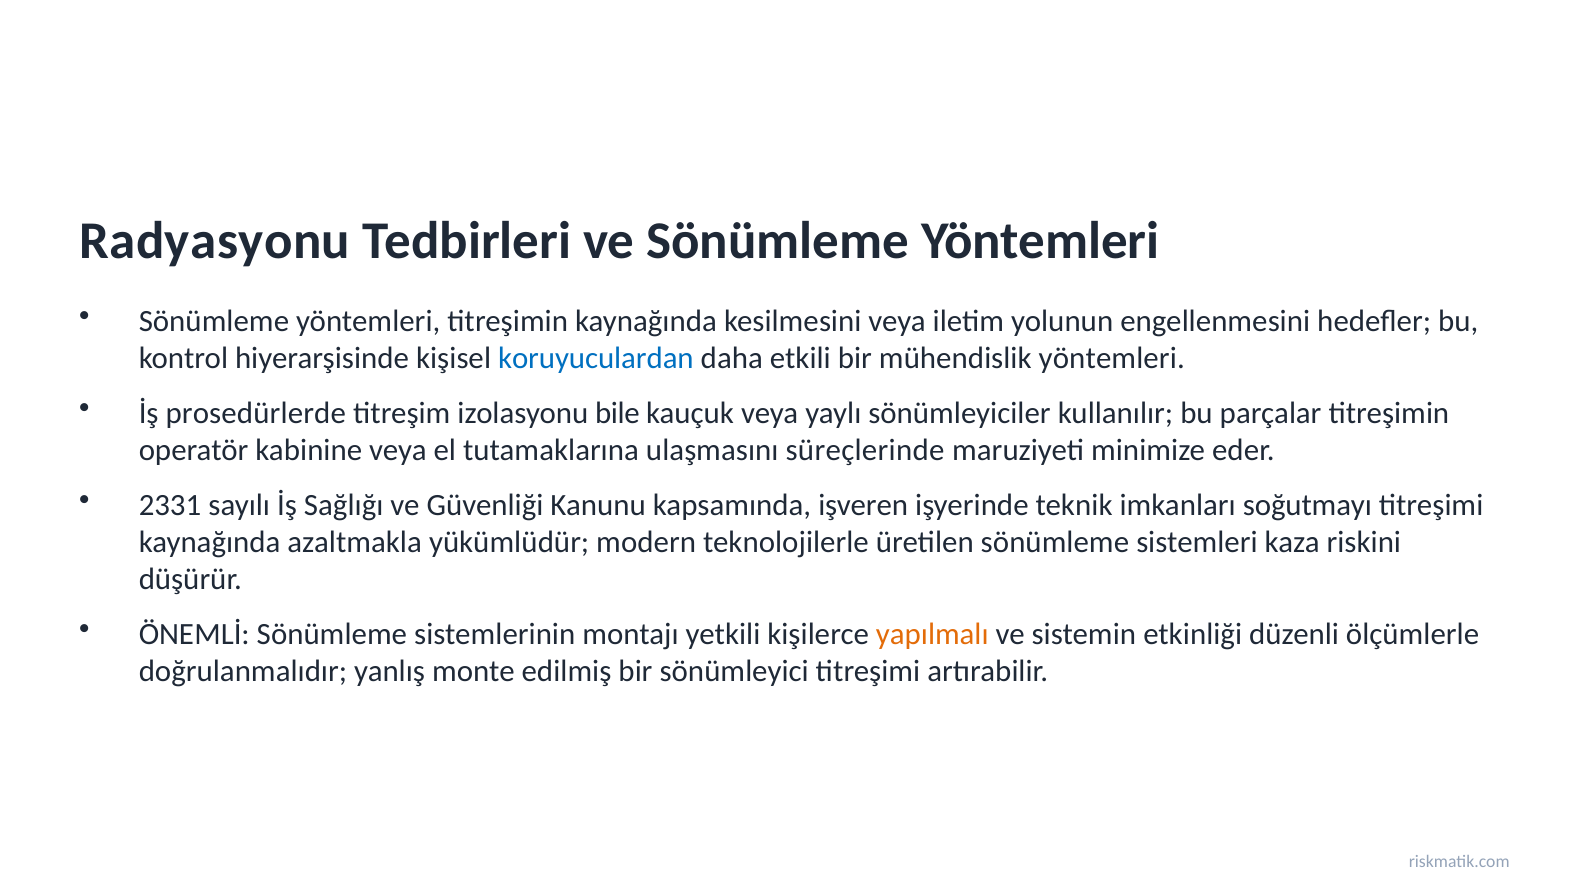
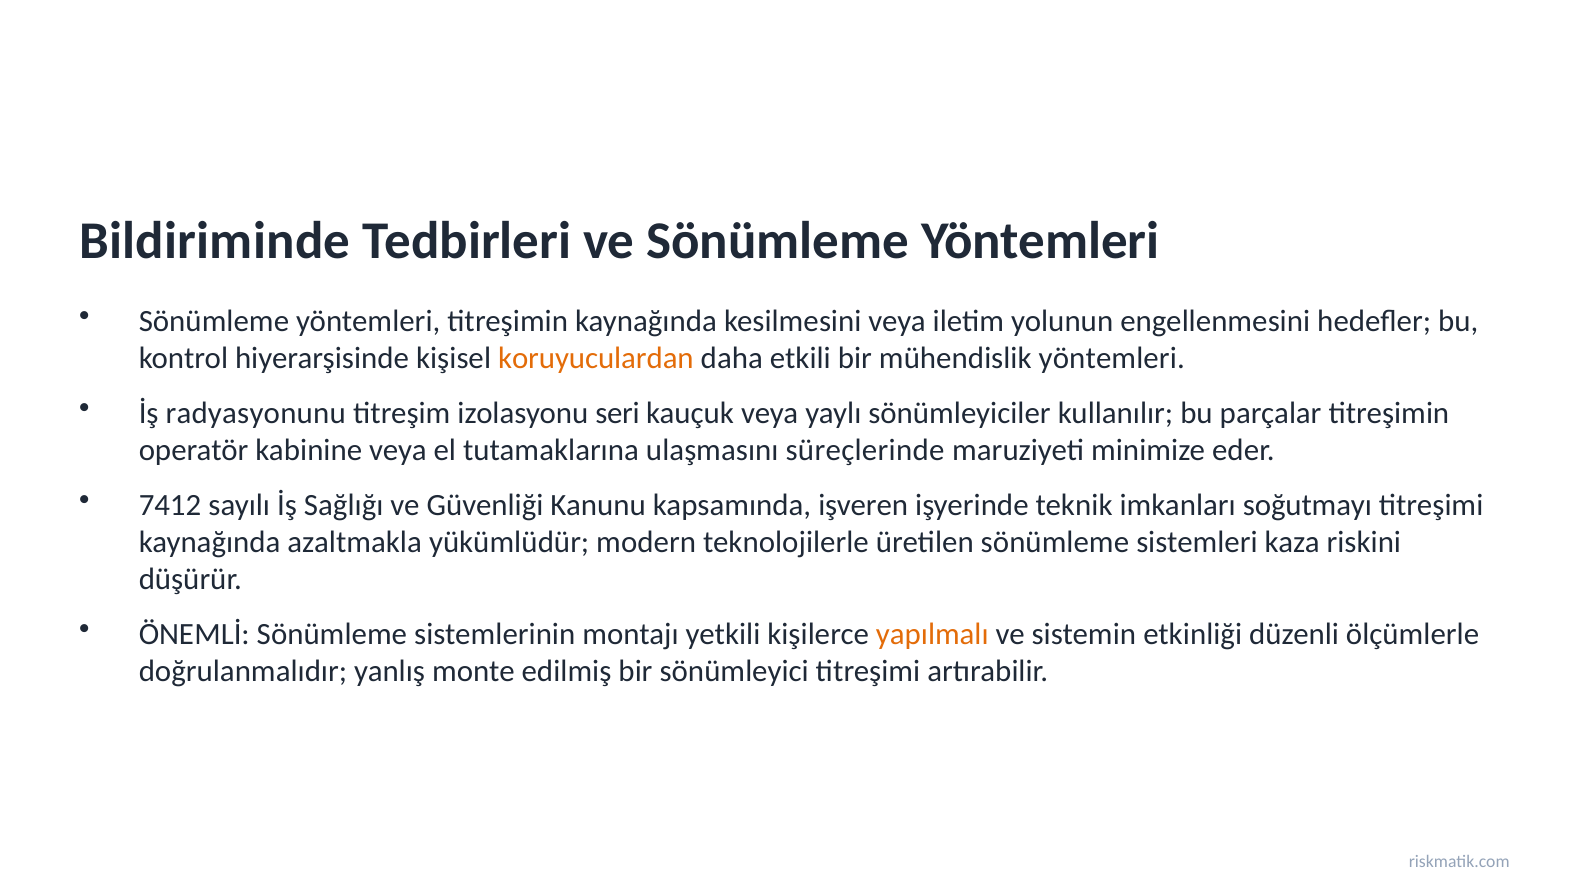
Radyasyonu: Radyasyonu -> Bildiriminde
koruyuculardan colour: blue -> orange
prosedürlerde: prosedürlerde -> radyasyonunu
bile: bile -> seri
2331: 2331 -> 7412
